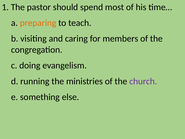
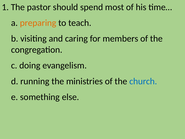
church colour: purple -> blue
